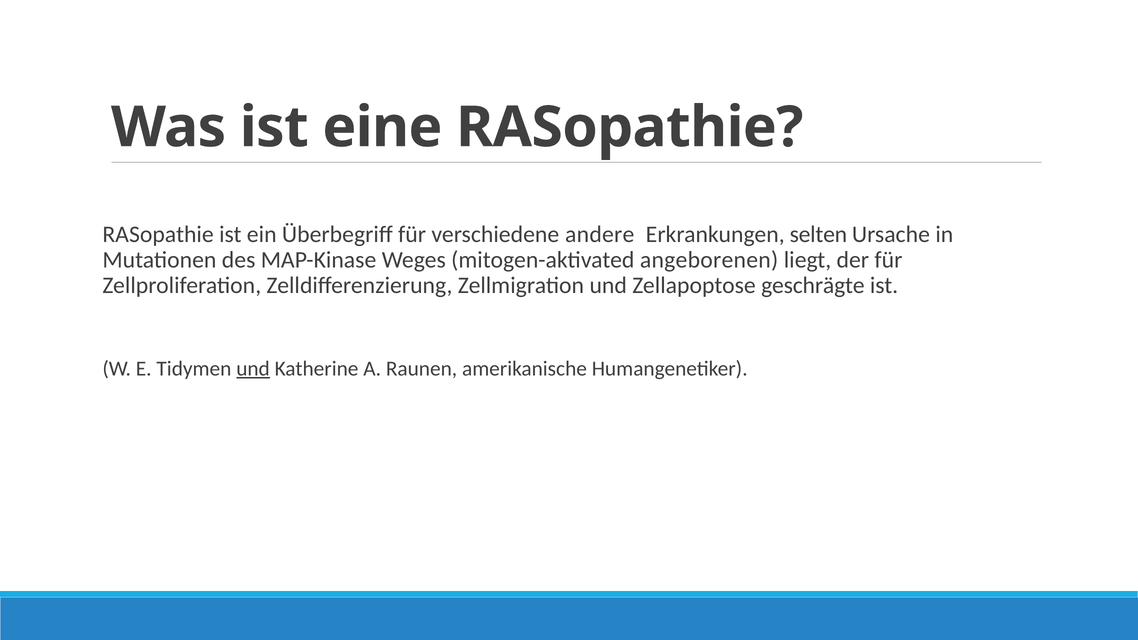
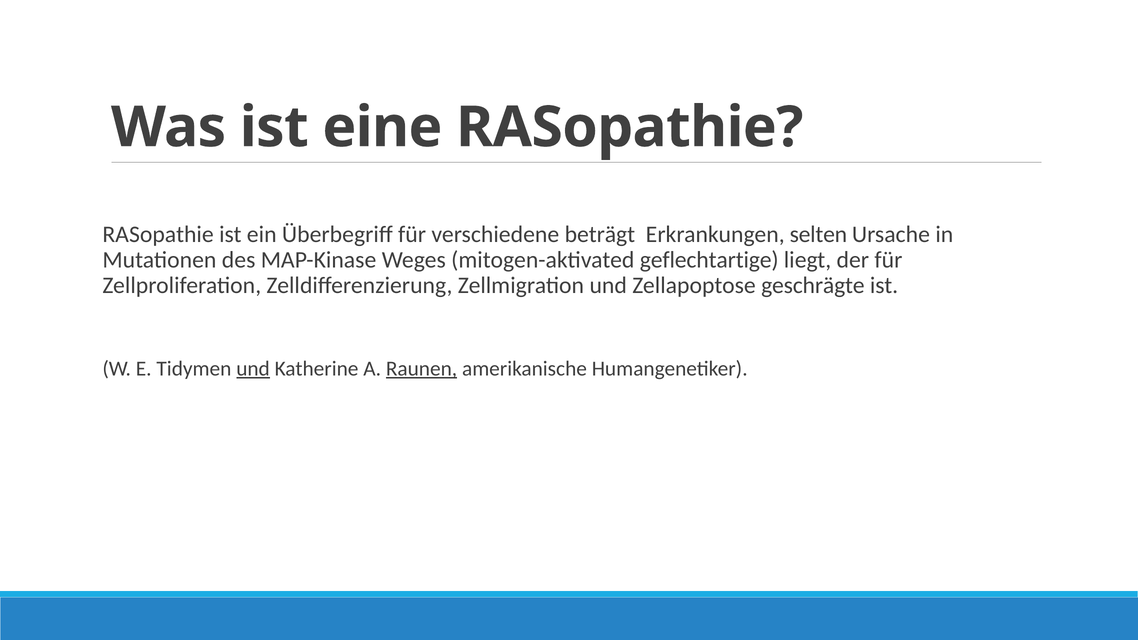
andere: andere -> beträgt
angeborenen: angeborenen -> geflechtartige
Raunen underline: none -> present
